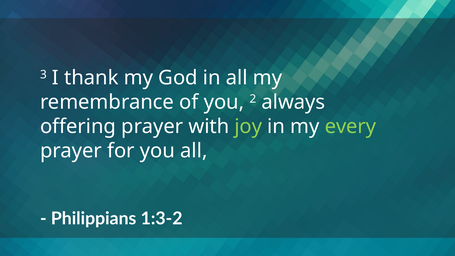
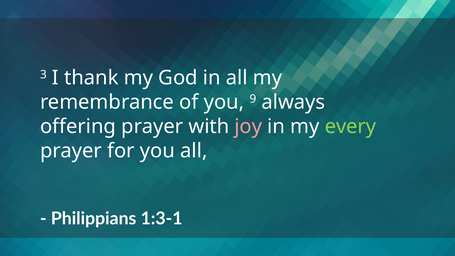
2: 2 -> 9
joy colour: light green -> pink
1:3-2: 1:3-2 -> 1:3-1
